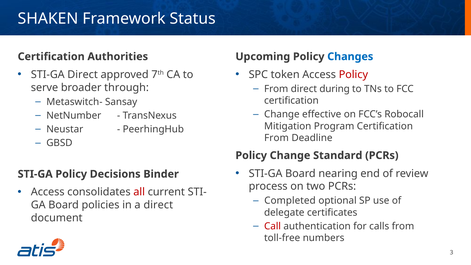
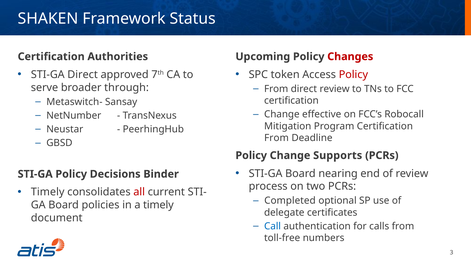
Changes colour: blue -> red
direct during: during -> review
Standard: Standard -> Supports
Access at (48, 192): Access -> Timely
a direct: direct -> timely
Call colour: red -> blue
